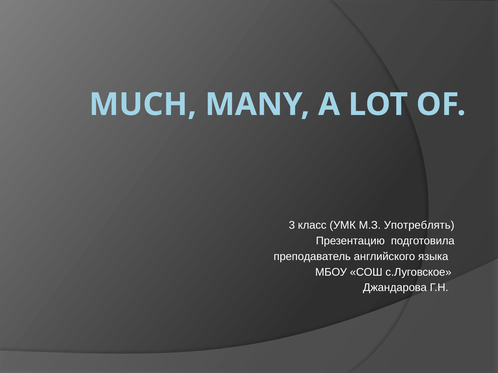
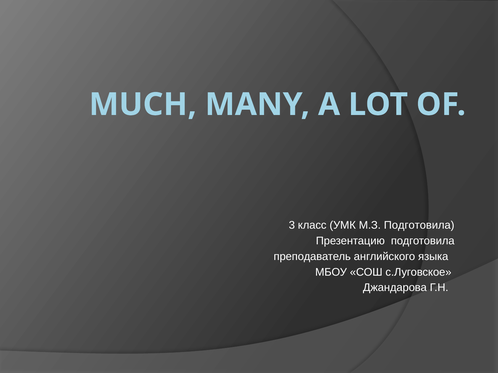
М.З Употреблять: Употреблять -> Подготовила
